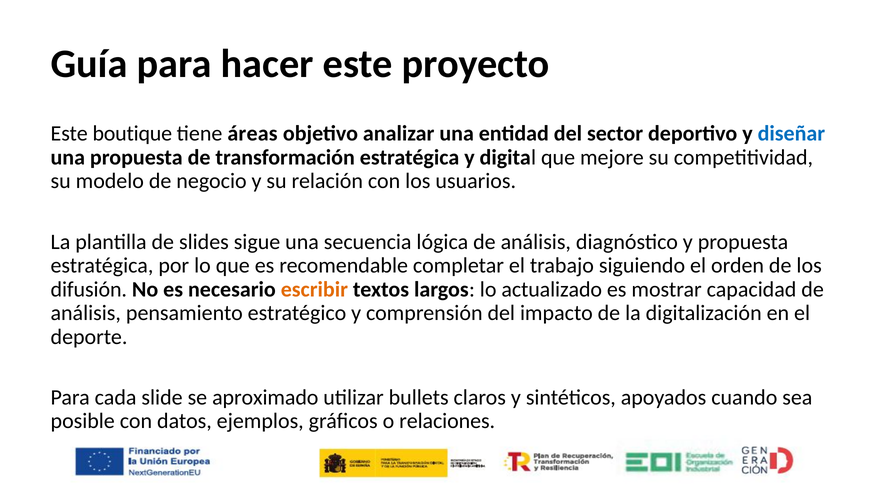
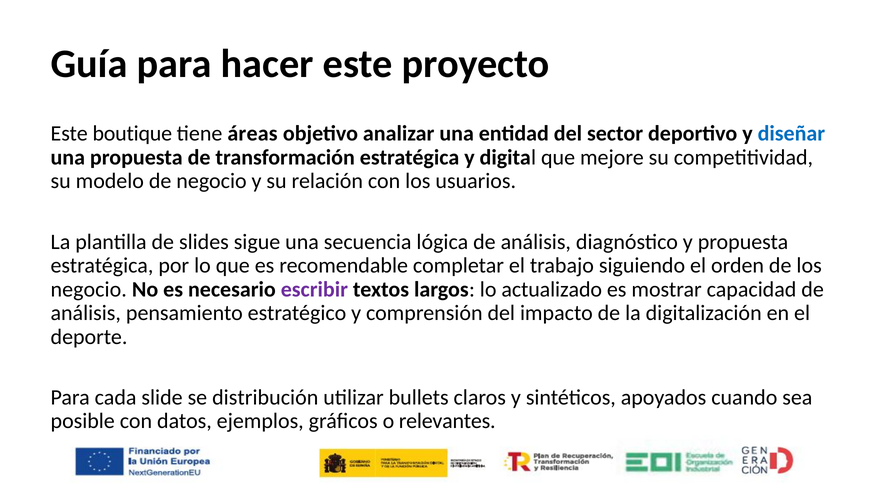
difusión at (89, 289): difusión -> negocio
escribir colour: orange -> purple
aproximado: aproximado -> distribución
relaciones: relaciones -> relevantes
